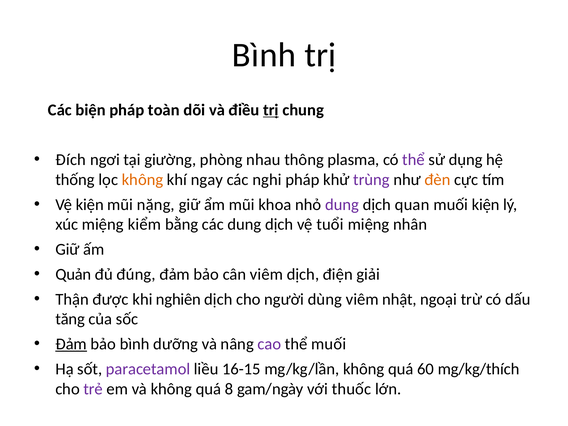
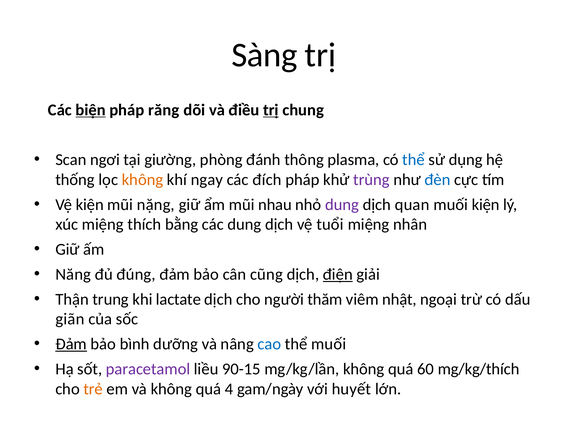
Bình at (264, 55): Bình -> Sàng
biện underline: none -> present
toàn: toàn -> răng
Đích: Đích -> Scan
nhau: nhau -> đánh
thể at (414, 160) colour: purple -> blue
nghi: nghi -> đích
đèn colour: orange -> blue
khoa: khoa -> nhau
kiểm: kiểm -> thích
Quản: Quản -> Năng
cân viêm: viêm -> cũng
điện underline: none -> present
được: được -> trung
nghiên: nghiên -> lactate
dùng: dùng -> thăm
tăng: tăng -> giãn
cao colour: purple -> blue
16-15: 16-15 -> 90-15
trẻ colour: purple -> orange
8: 8 -> 4
thuốc: thuốc -> huyết
